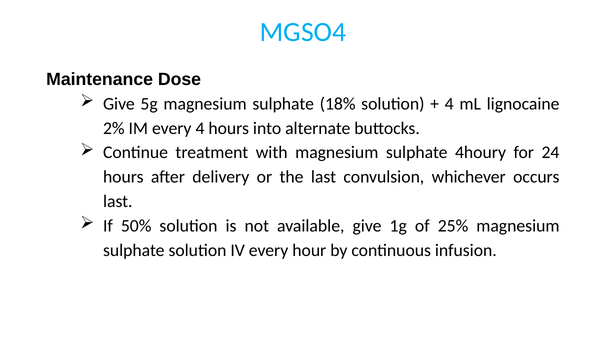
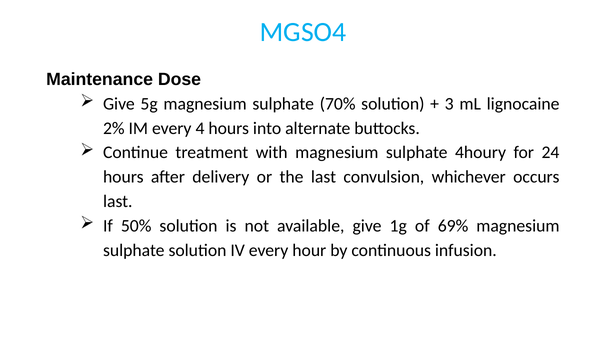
18%: 18% -> 70%
4 at (449, 104): 4 -> 3
25%: 25% -> 69%
